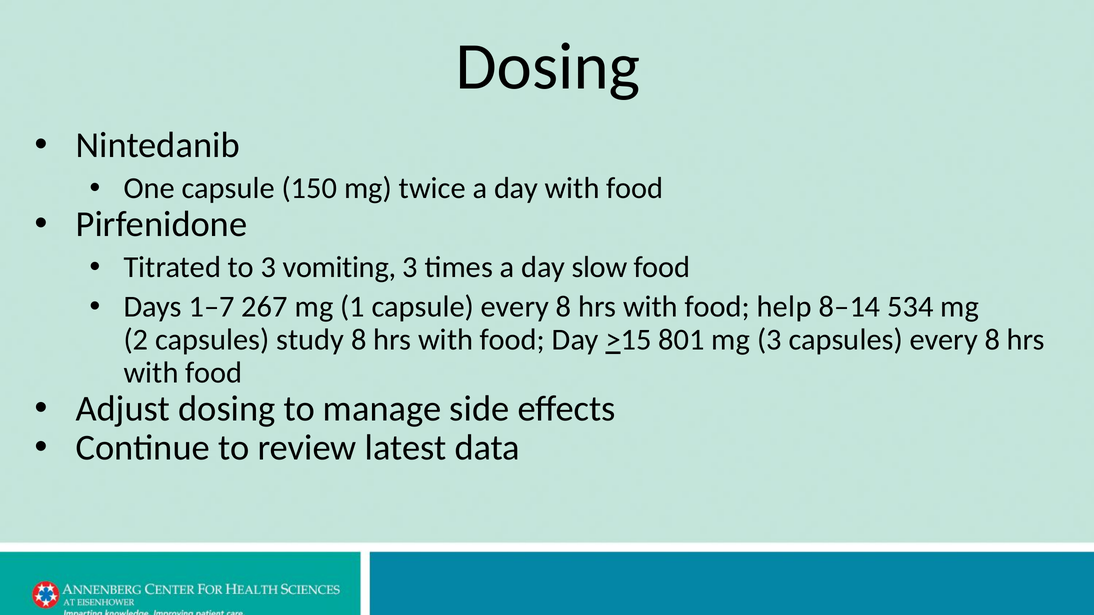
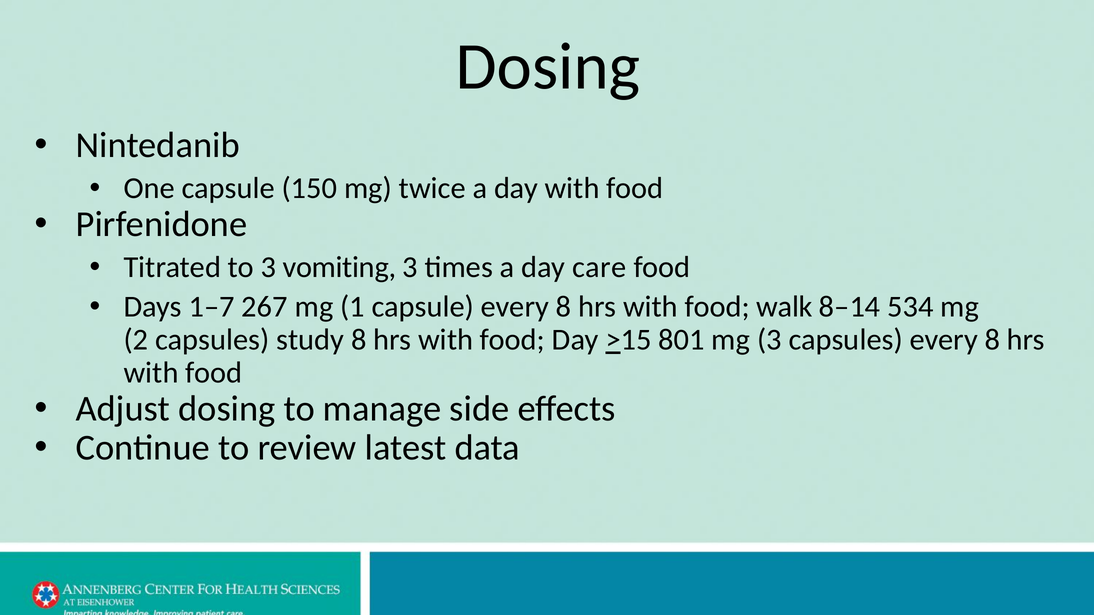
slow: slow -> care
help: help -> walk
